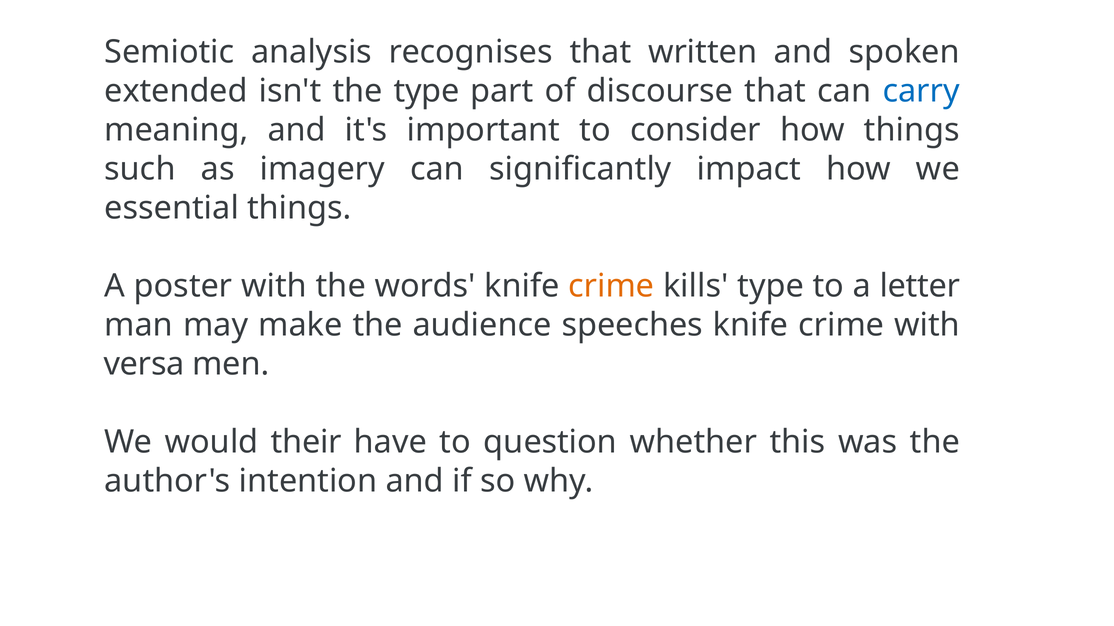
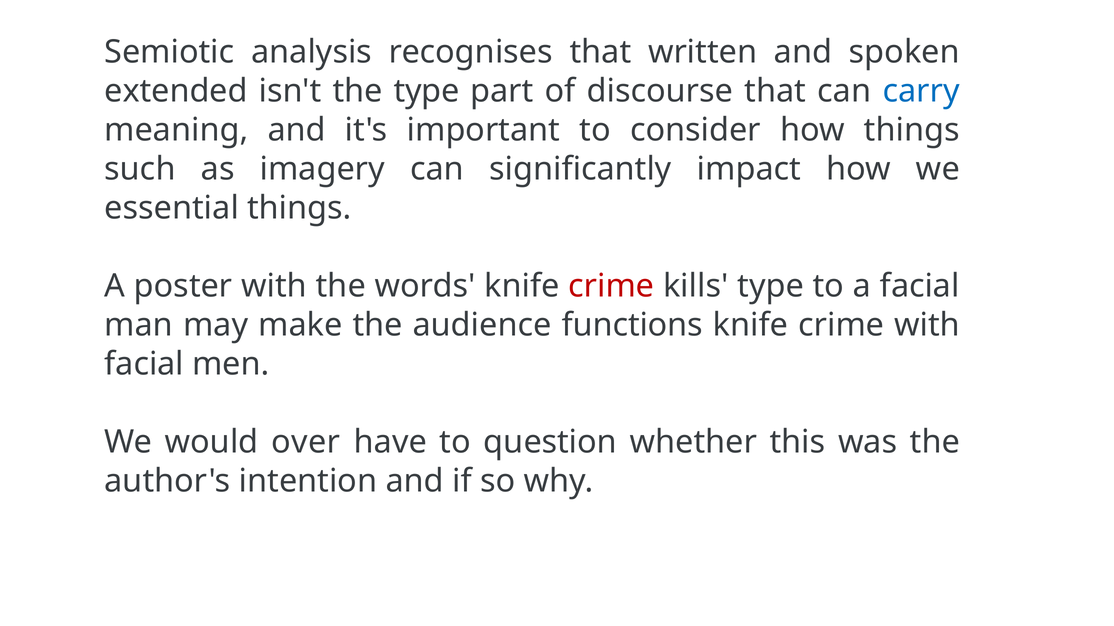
crime at (611, 286) colour: orange -> red
a letter: letter -> facial
speeches: speeches -> functions
versa at (144, 364): versa -> facial
their: their -> over
